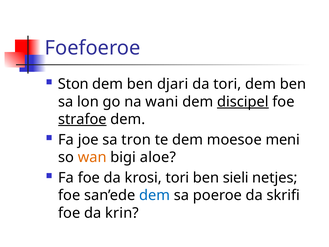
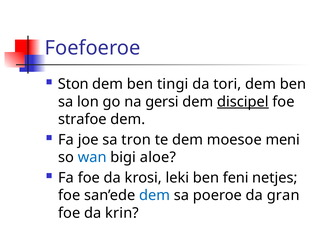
djari: djari -> tingi
wani: wani -> gersi
strafoe underline: present -> none
wan colour: orange -> blue
krosi tori: tori -> leki
sieli: sieli -> feni
skrifi: skrifi -> gran
